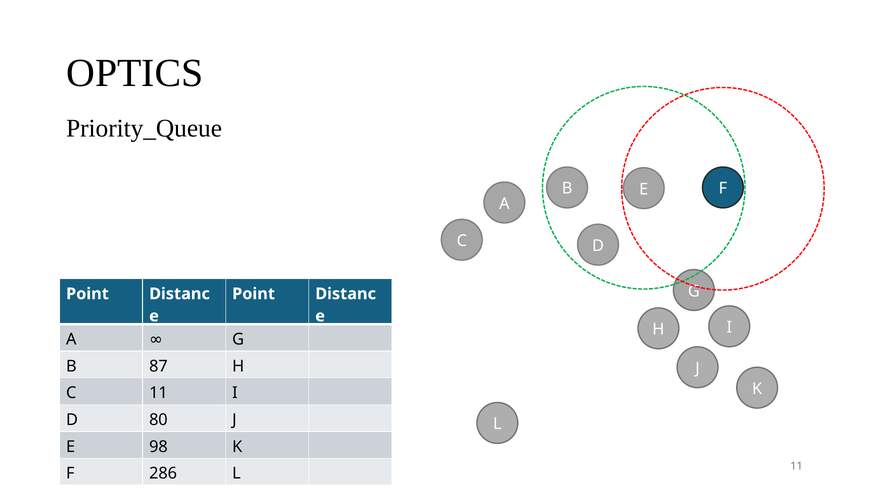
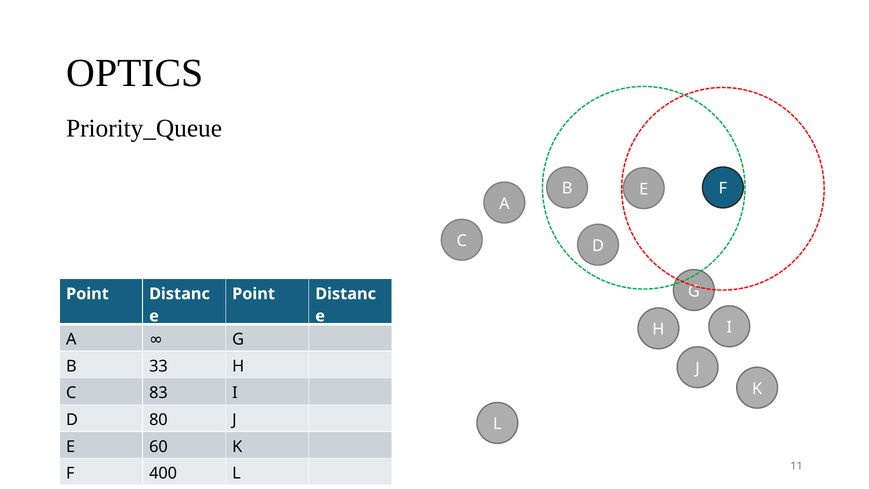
87: 87 -> 33
C 11: 11 -> 83
98: 98 -> 60
286: 286 -> 400
